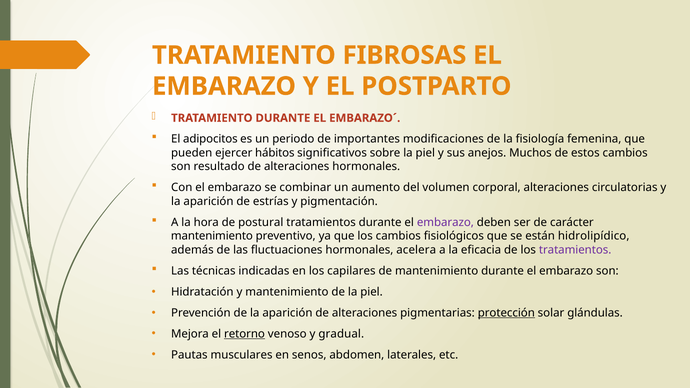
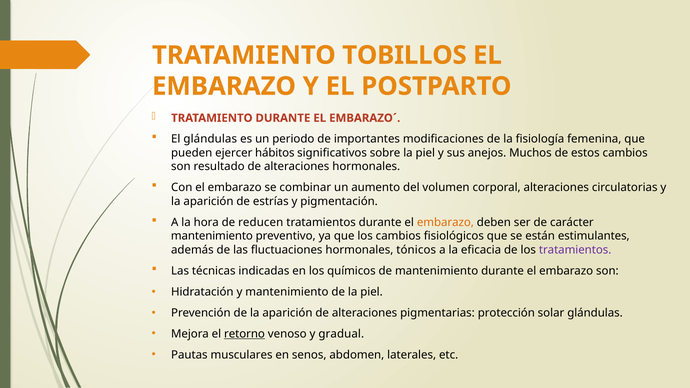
FIBROSAS: FIBROSAS -> TOBILLOS
El adipocitos: adipocitos -> glándulas
postural: postural -> reducen
embarazo at (445, 222) colour: purple -> orange
hidrolipídico: hidrolipídico -> estimulantes
acelera: acelera -> tónicos
capilares: capilares -> químicos
protección underline: present -> none
